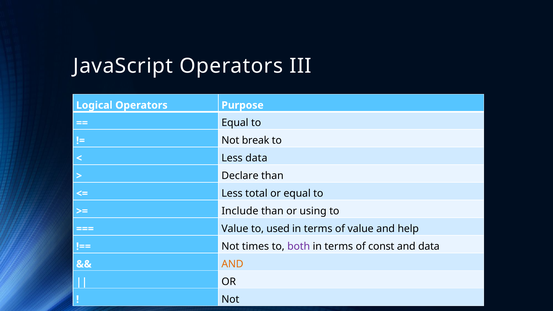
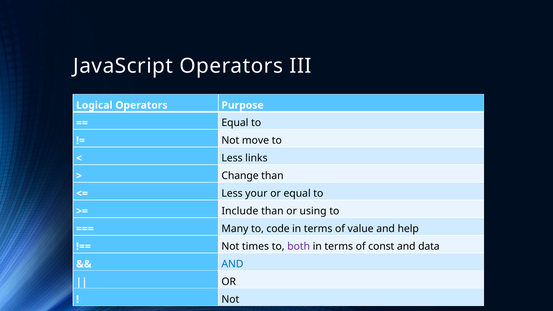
break: break -> move
Less data: data -> links
Declare: Declare -> Change
total: total -> your
Value at (235, 229): Value -> Many
used: used -> code
AND at (232, 264) colour: orange -> blue
